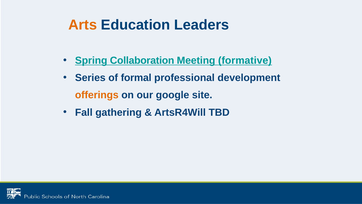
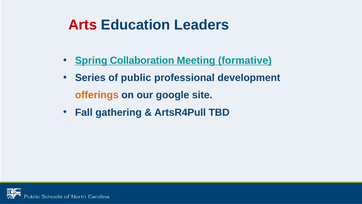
Arts colour: orange -> red
formal: formal -> public
ArtsR4Will: ArtsR4Will -> ArtsR4Pull
